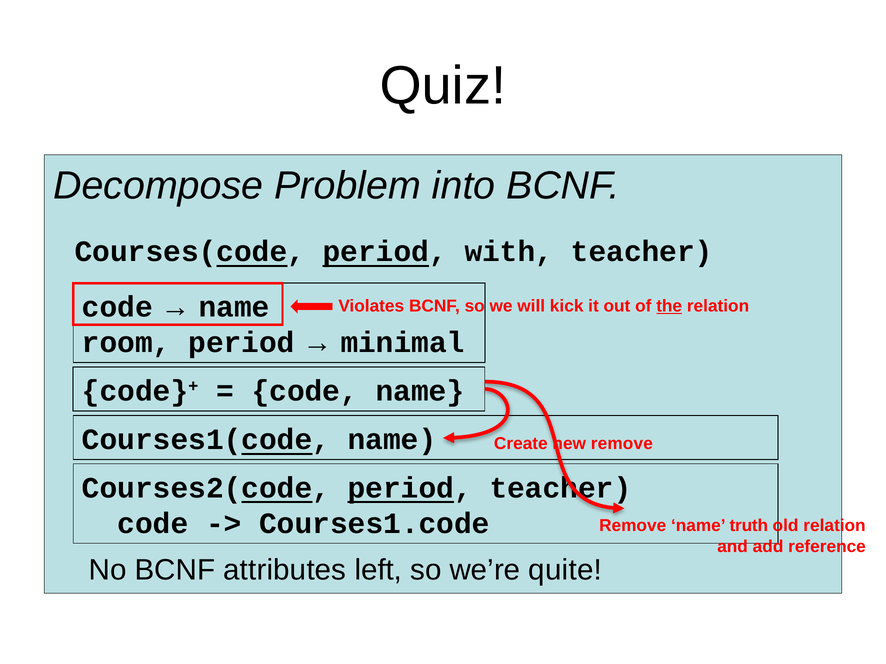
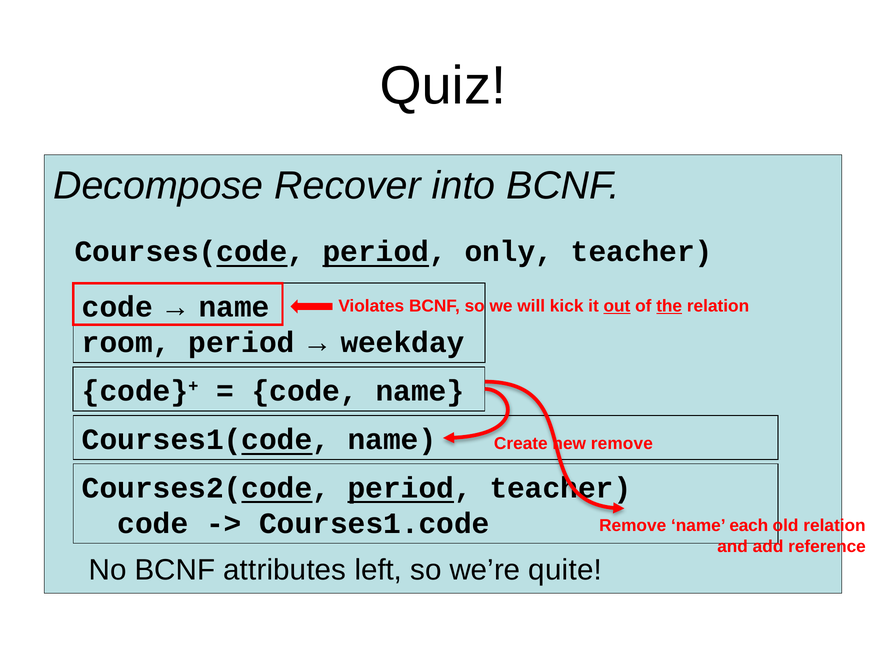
Problem: Problem -> Recover
with: with -> only
out underline: none -> present
minimal: minimal -> weekday
truth: truth -> each
